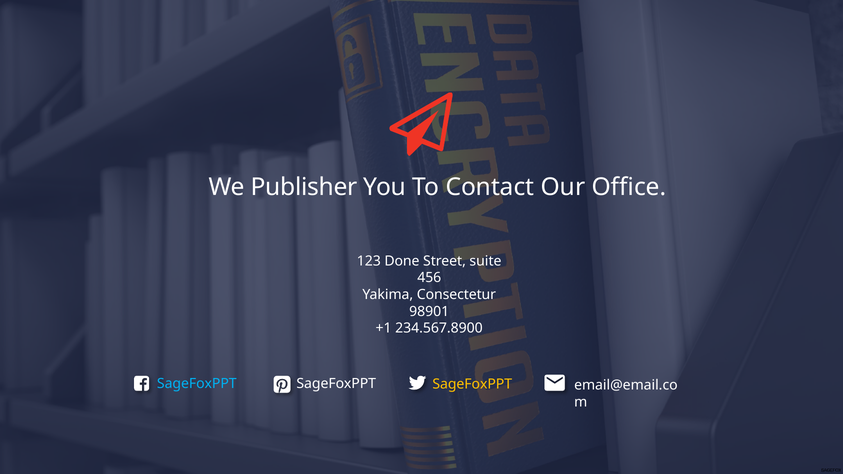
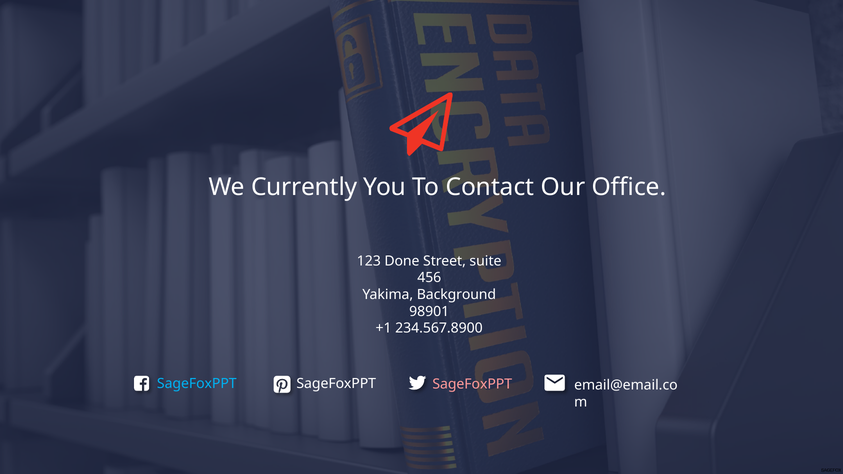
Publisher: Publisher -> Currently
Consectetur: Consectetur -> Background
SageFoxPPT at (472, 384) colour: yellow -> pink
